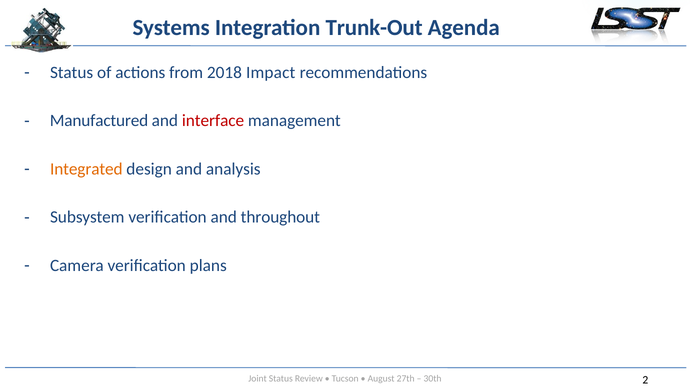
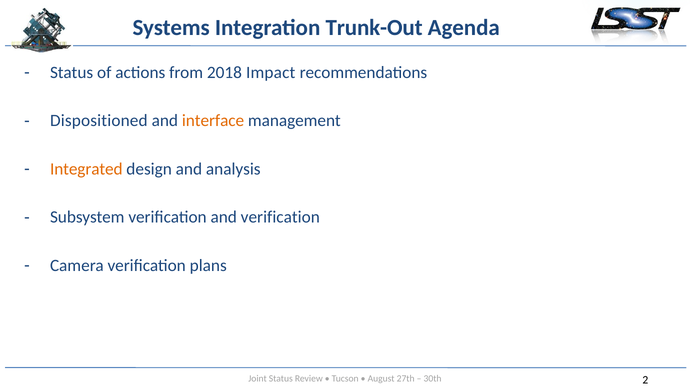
Manufactured: Manufactured -> Dispositioned
interface colour: red -> orange
and throughout: throughout -> verification
